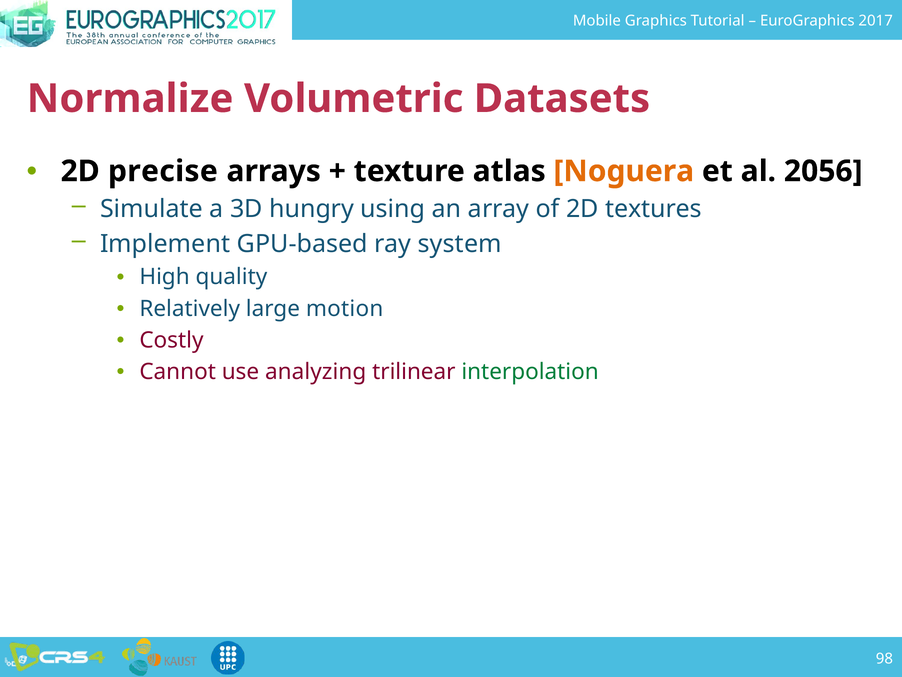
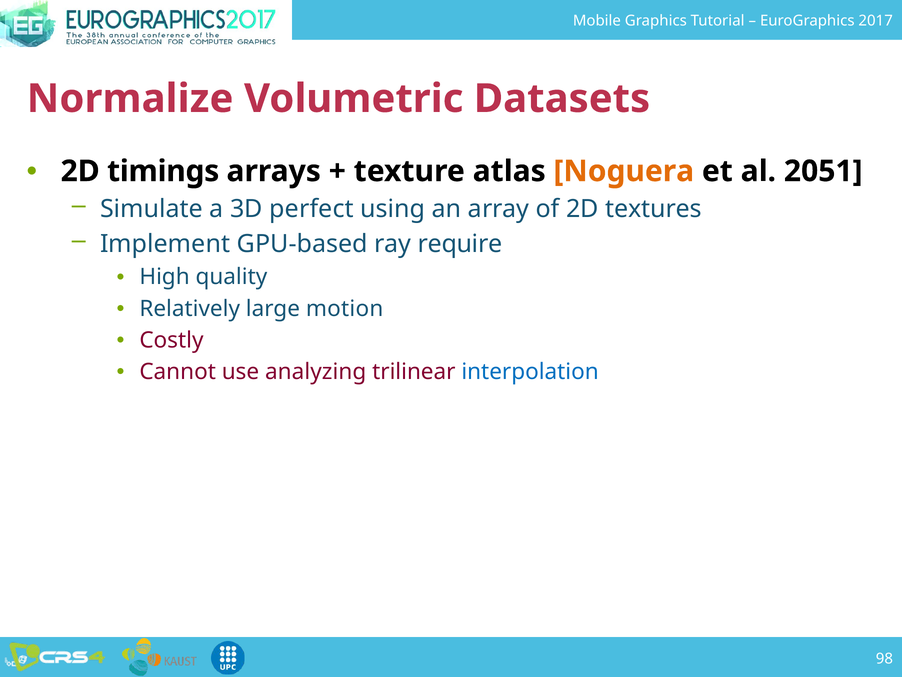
precise: precise -> timings
2056: 2056 -> 2051
hungry: hungry -> perfect
system: system -> require
interpolation colour: green -> blue
